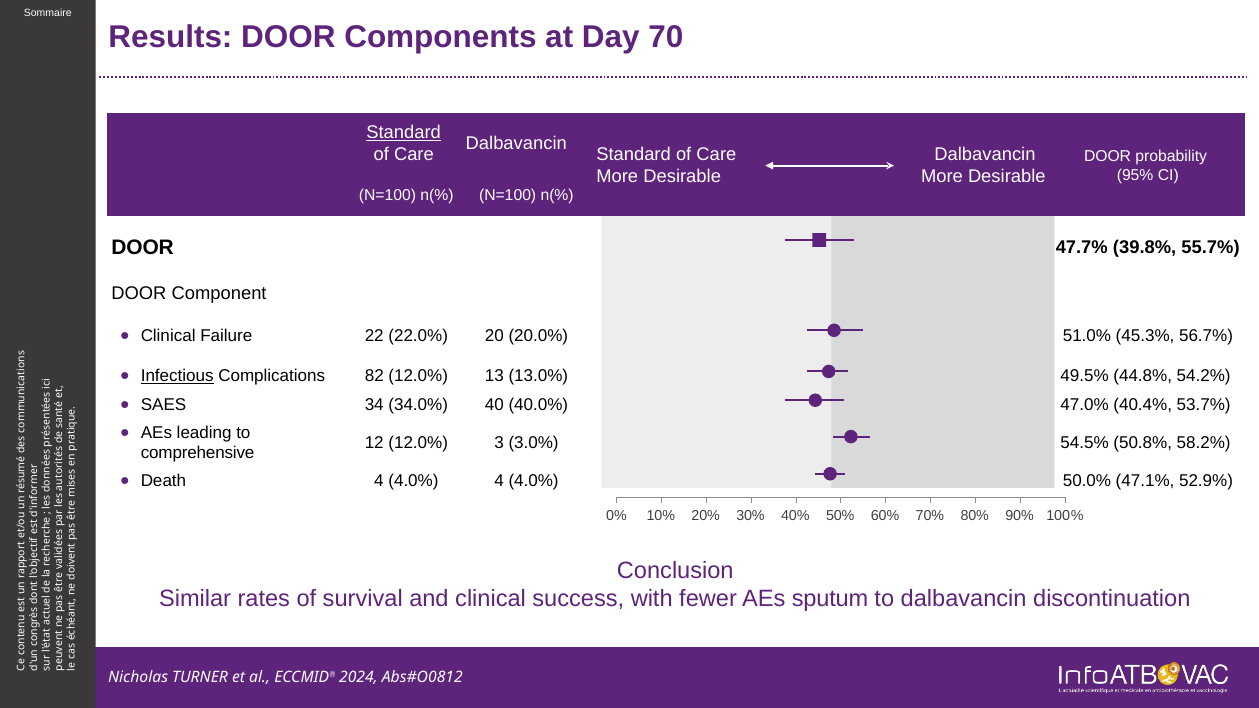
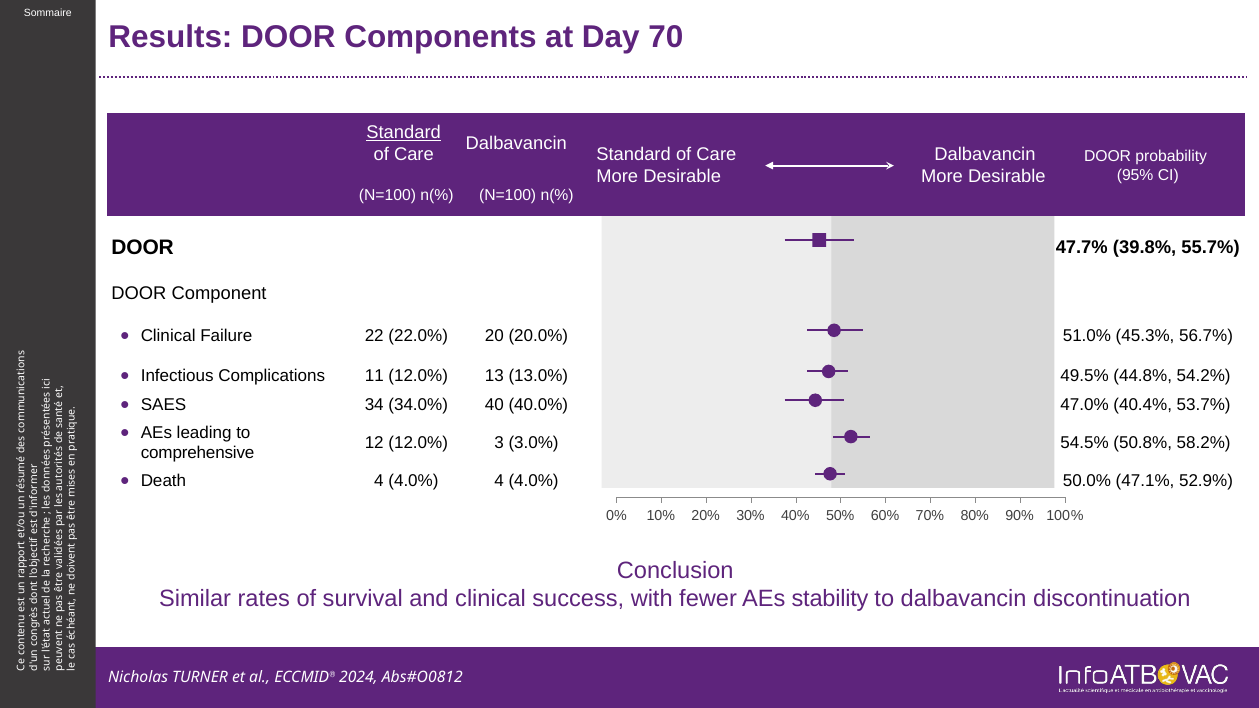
Infectious underline: present -> none
82: 82 -> 11
sputum: sputum -> stability
